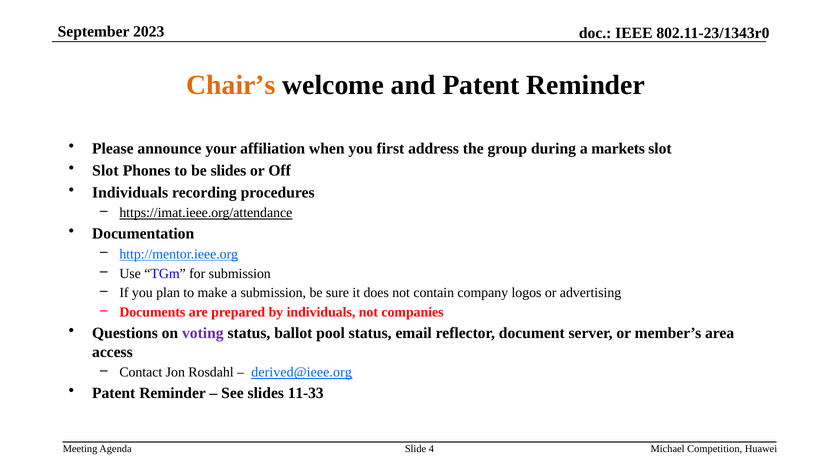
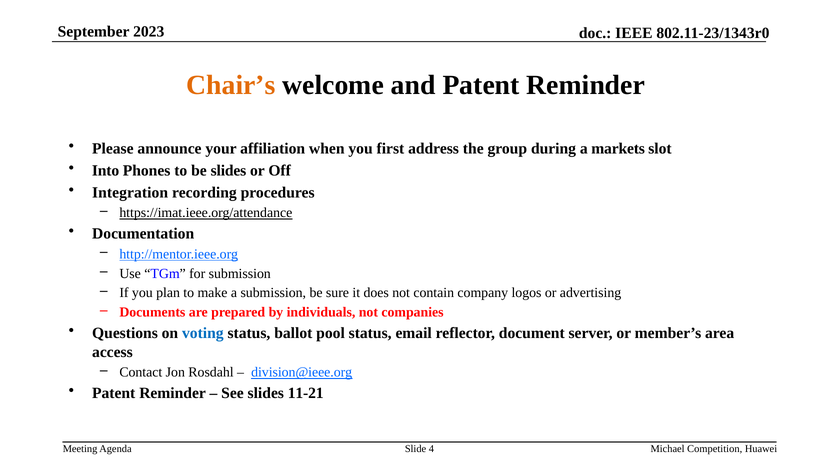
Slot at (105, 171): Slot -> Into
Individuals at (130, 192): Individuals -> Integration
voting colour: purple -> blue
derived@ieee.org: derived@ieee.org -> division@ieee.org
11-33: 11-33 -> 11-21
